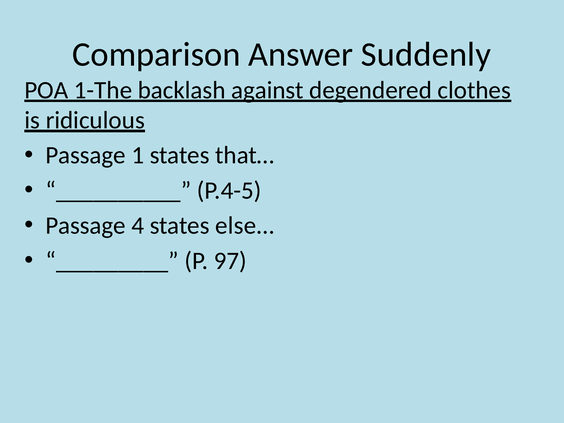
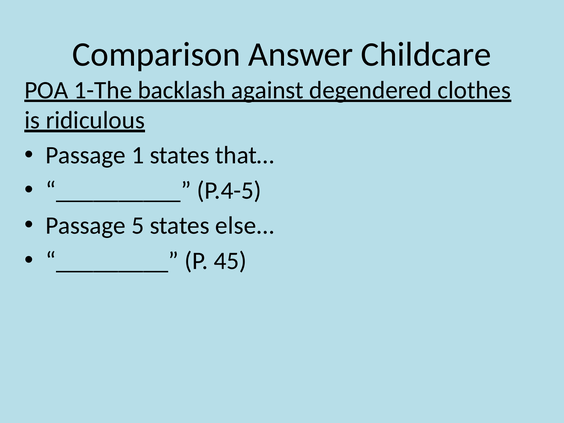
Suddenly: Suddenly -> Childcare
4: 4 -> 5
97: 97 -> 45
